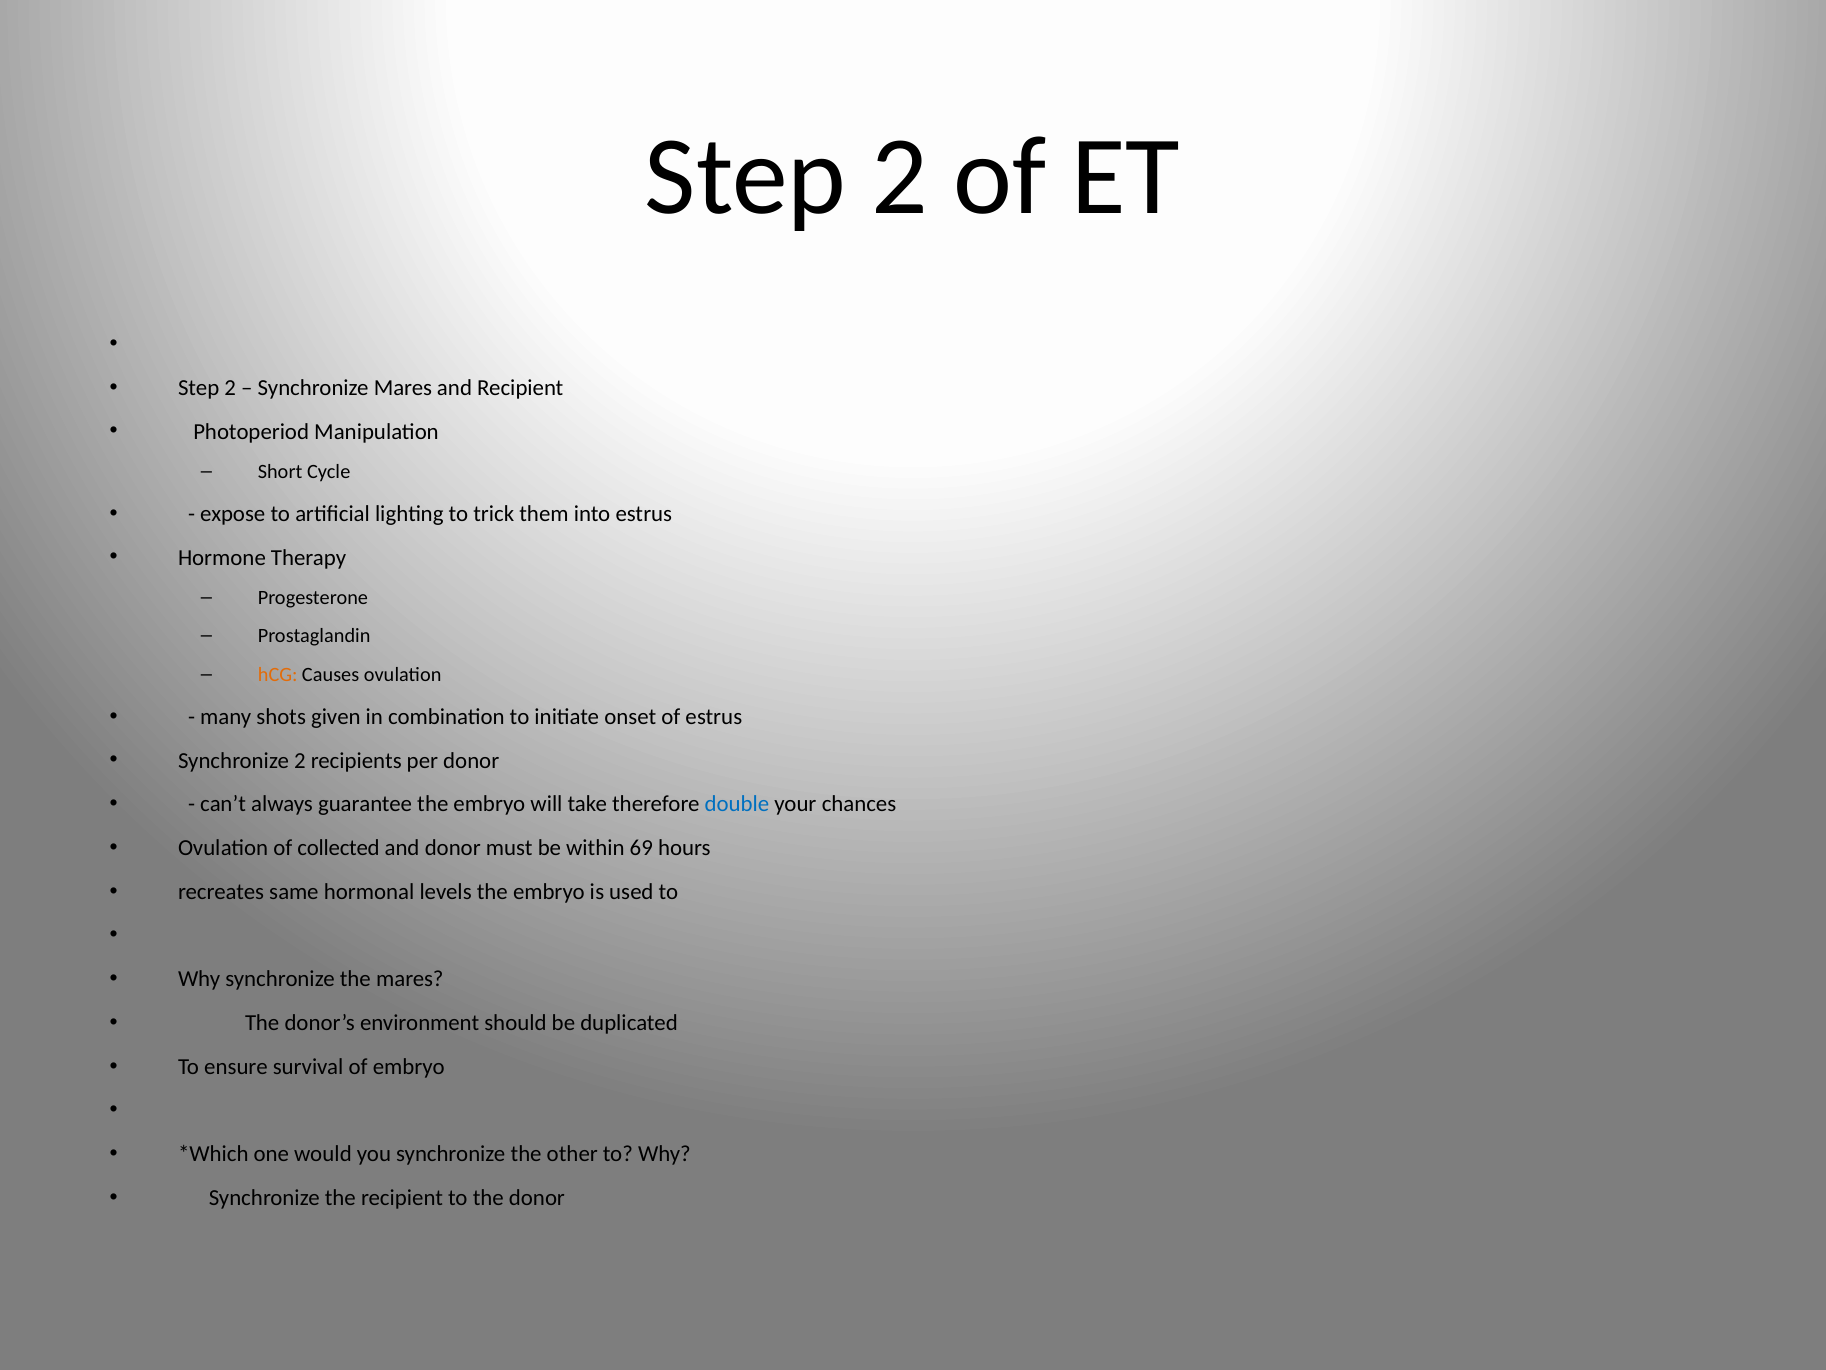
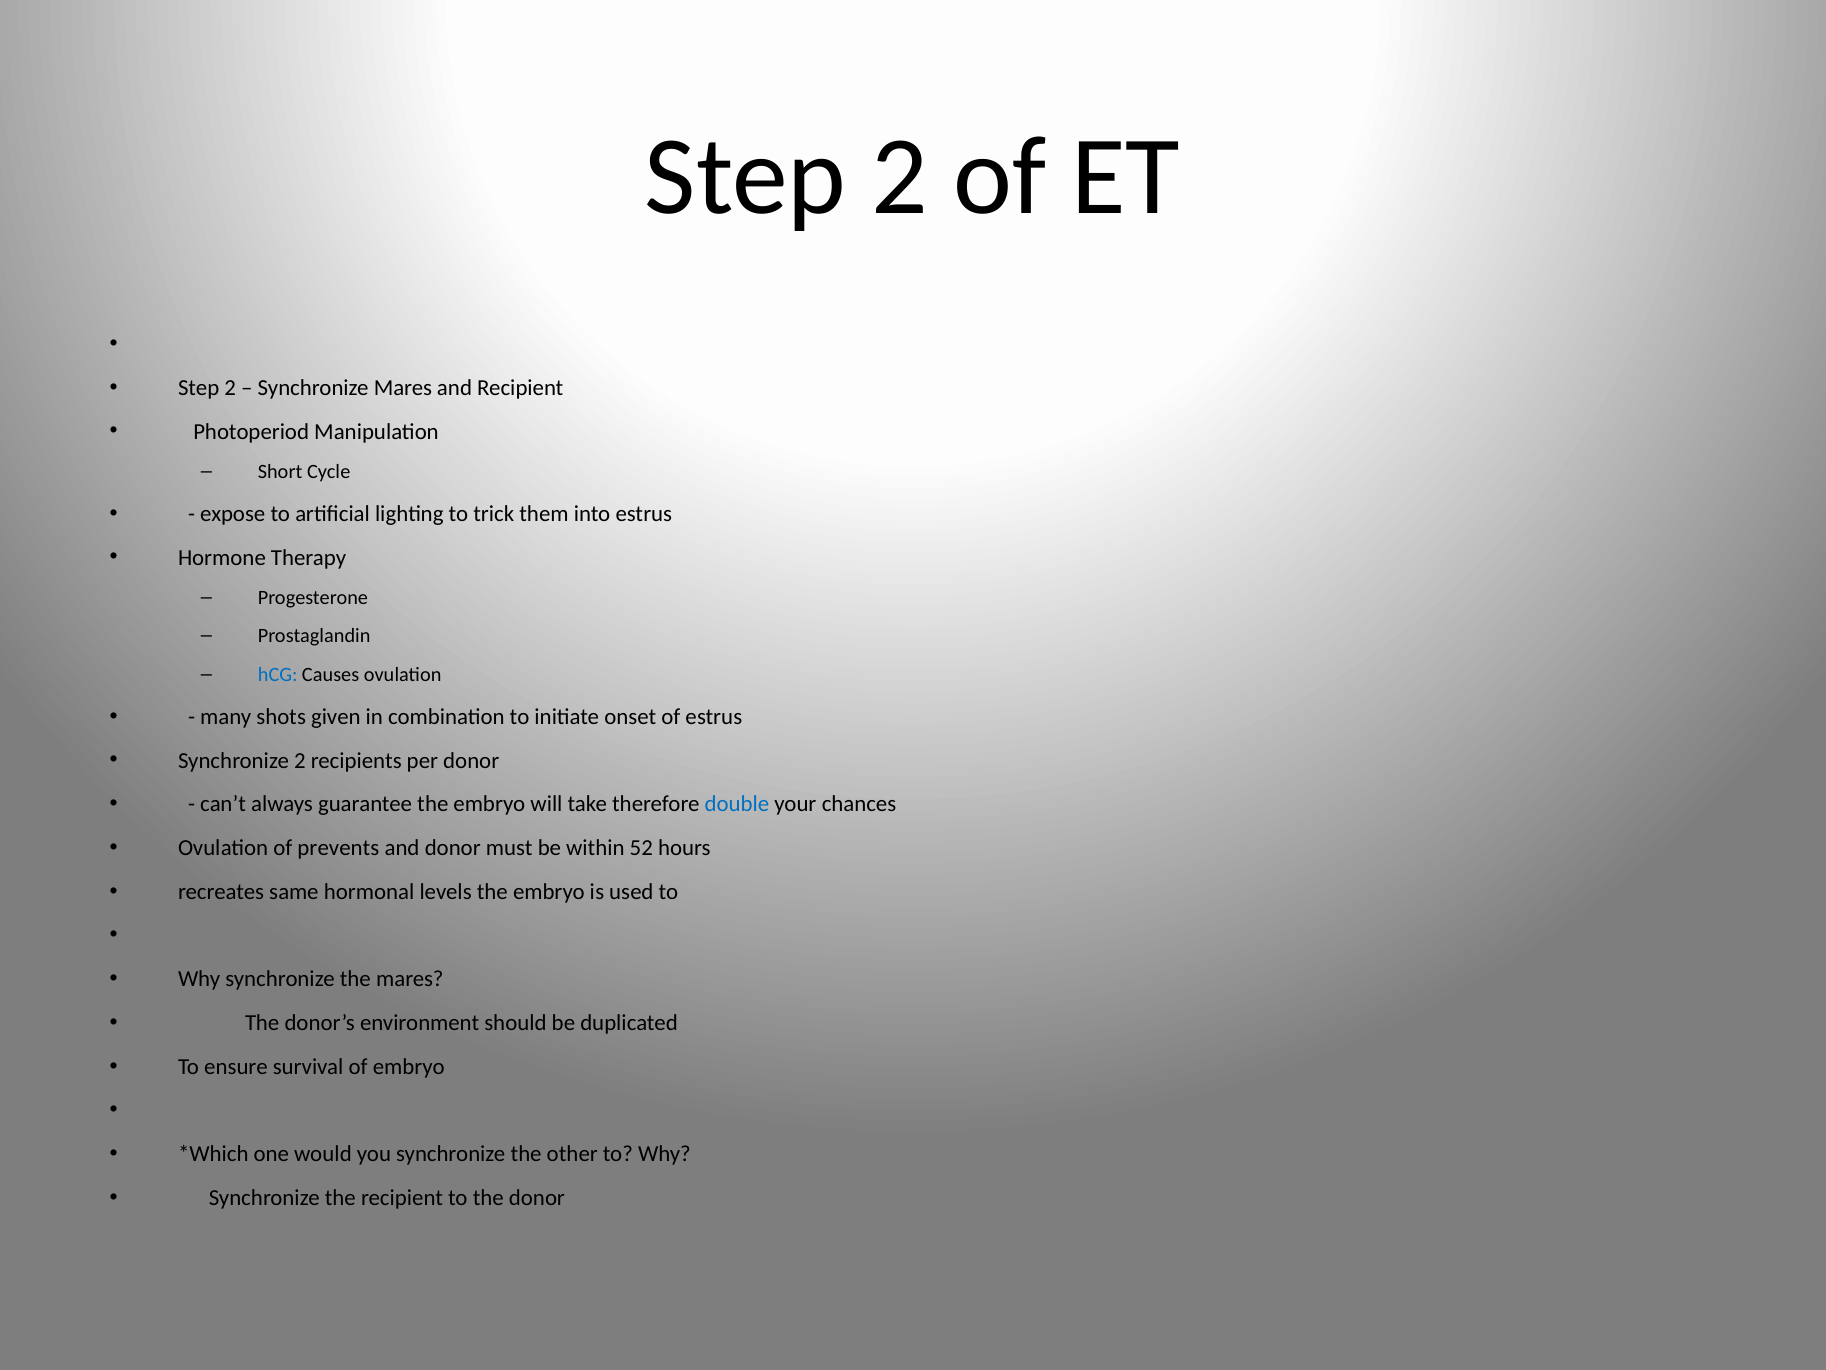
hCG colour: orange -> blue
collected: collected -> prevents
69: 69 -> 52
